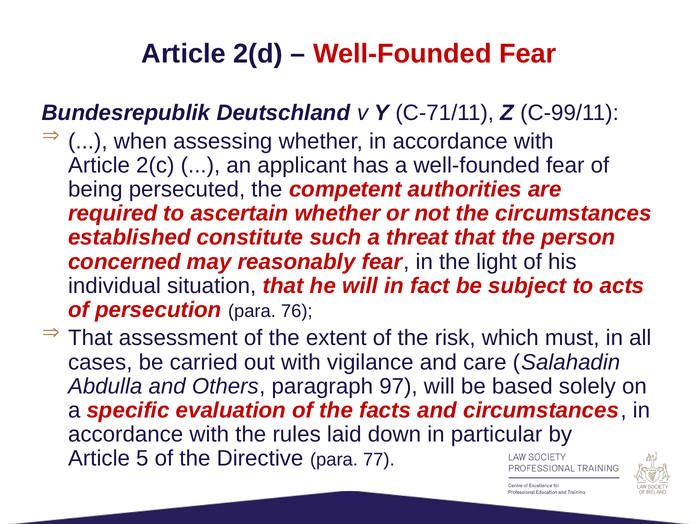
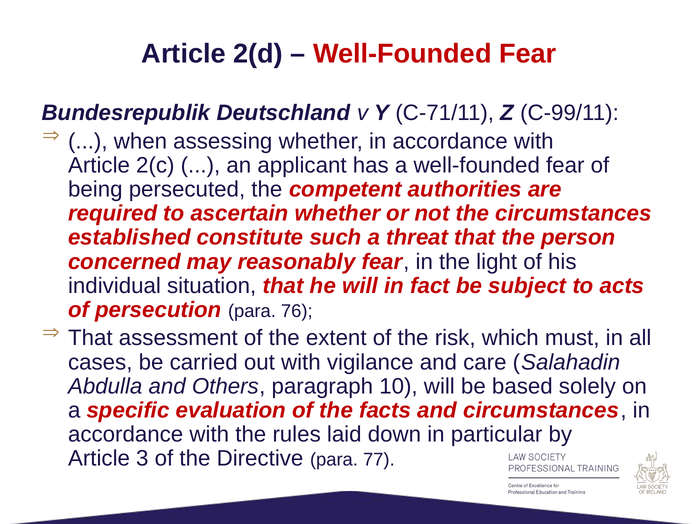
97: 97 -> 10
5: 5 -> 3
